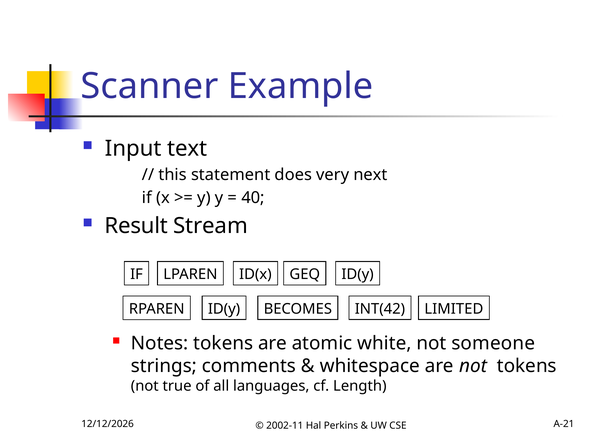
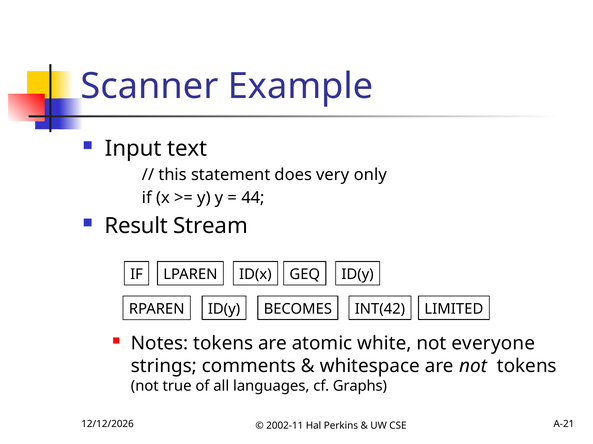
next: next -> only
40: 40 -> 44
someone: someone -> everyone
Length: Length -> Graphs
